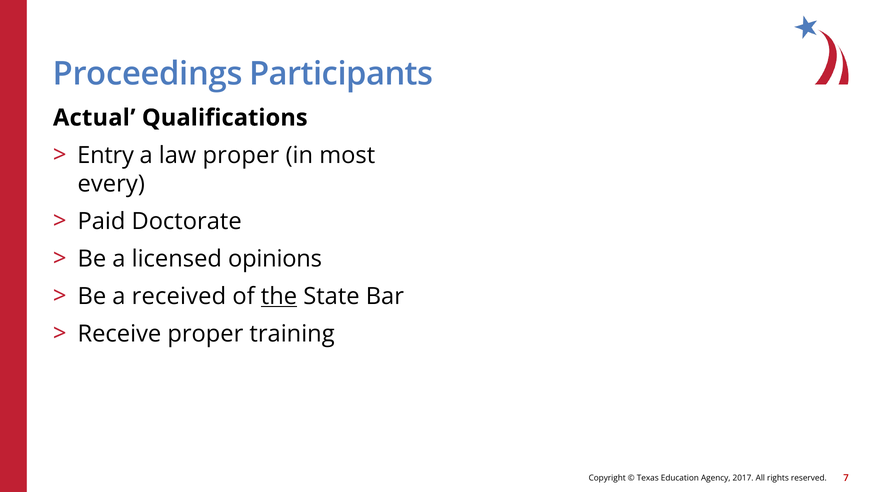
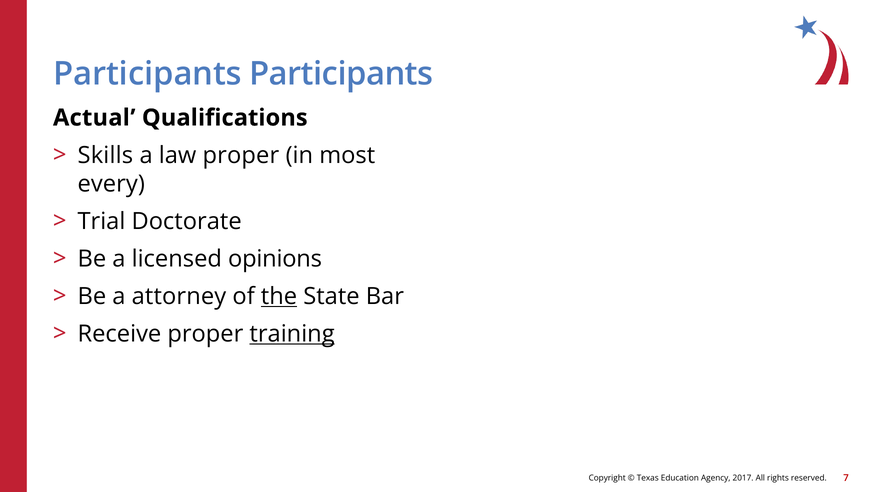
Proceedings at (148, 74): Proceedings -> Participants
Entry: Entry -> Skills
Paid: Paid -> Trial
received: received -> attorney
training underline: none -> present
